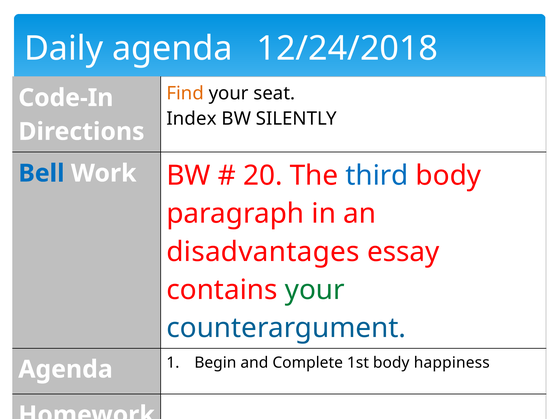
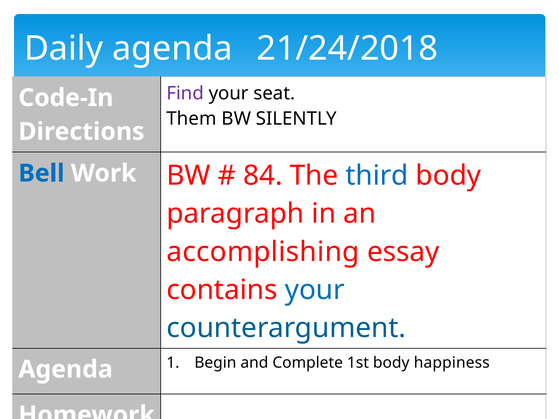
12/24/2018: 12/24/2018 -> 21/24/2018
Find colour: orange -> purple
Index: Index -> Them
20: 20 -> 84
disadvantages: disadvantages -> accomplishing
your at (315, 290) colour: green -> blue
